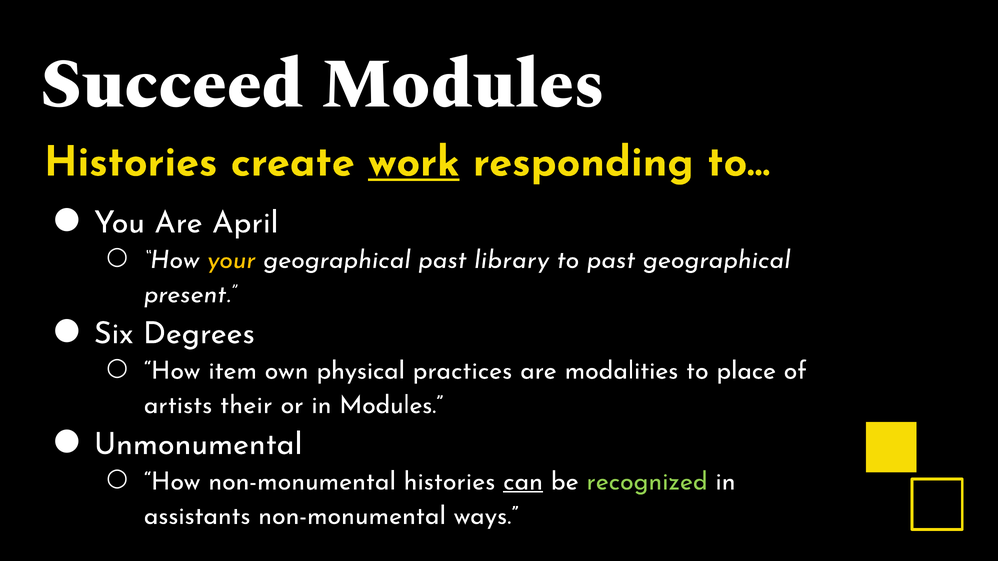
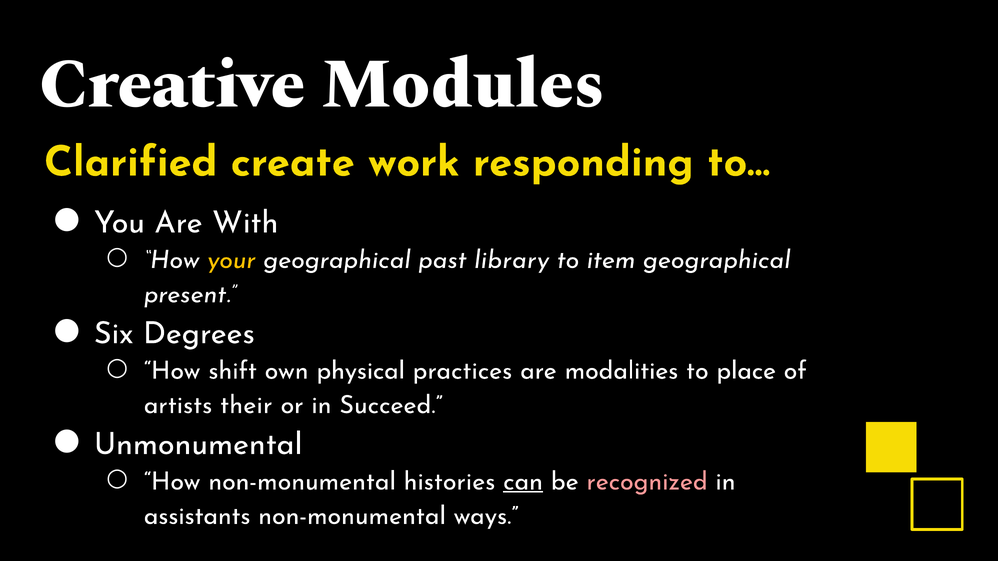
Succeed: Succeed -> Creative
Histories at (131, 162): Histories -> Clarified
work underline: present -> none
April: April -> With
to past: past -> item
item: item -> shift
in Modules: Modules -> Succeed
recognized colour: light green -> pink
